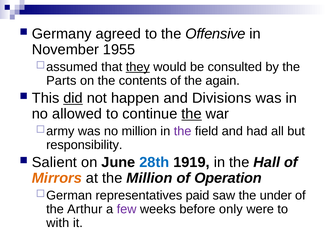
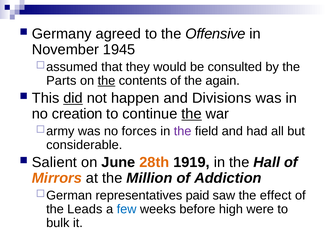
1955: 1955 -> 1945
they underline: present -> none
the at (106, 81) underline: none -> present
allowed: allowed -> creation
no million: million -> forces
responsibility: responsibility -> considerable
28th colour: blue -> orange
Operation: Operation -> Addiction
under: under -> effect
Arthur: Arthur -> Leads
few colour: purple -> blue
only: only -> high
with: with -> bulk
